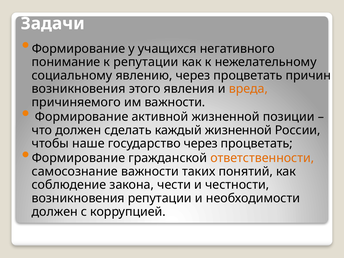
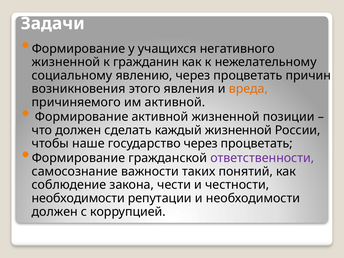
понимание at (66, 62): понимание -> жизненной
к репутации: репутации -> гражданин
им важности: важности -> активной
ответственности colour: orange -> purple
возникновения at (78, 198): возникновения -> необходимости
